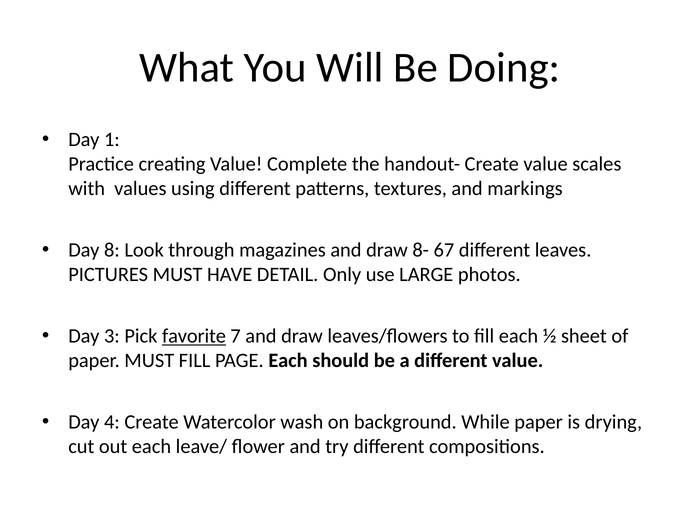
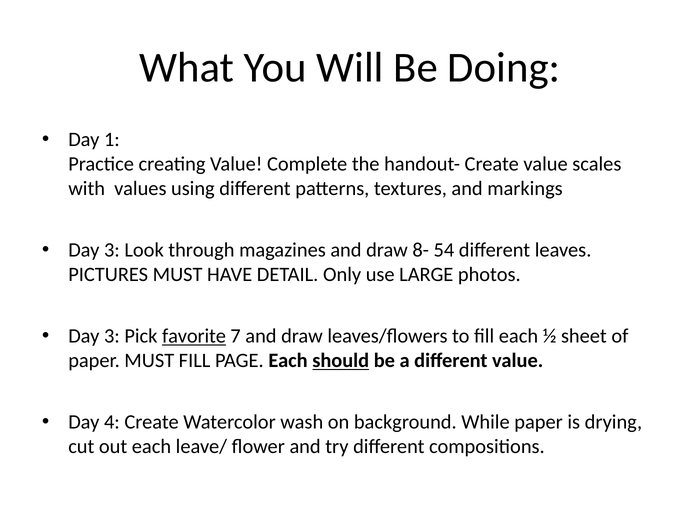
8 at (112, 250): 8 -> 3
67: 67 -> 54
should underline: none -> present
